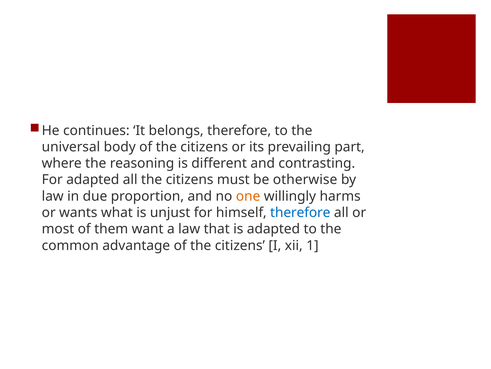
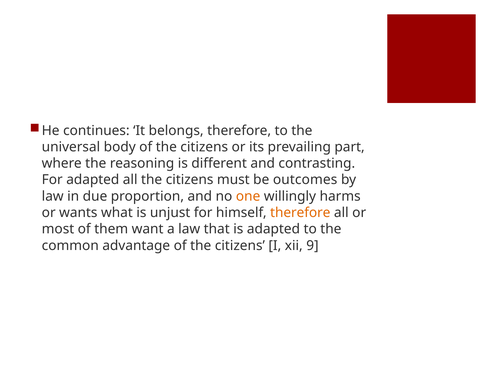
otherwise: otherwise -> outcomes
therefore at (300, 212) colour: blue -> orange
1: 1 -> 9
